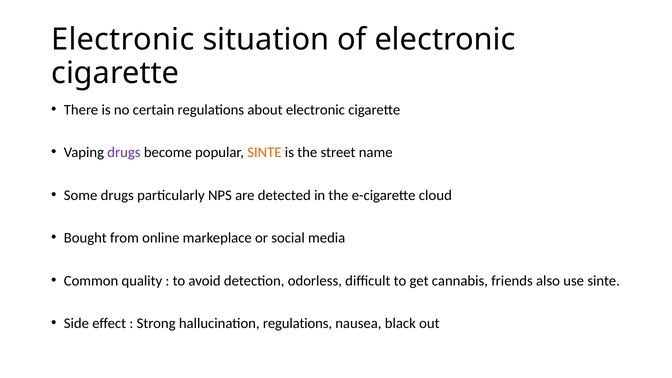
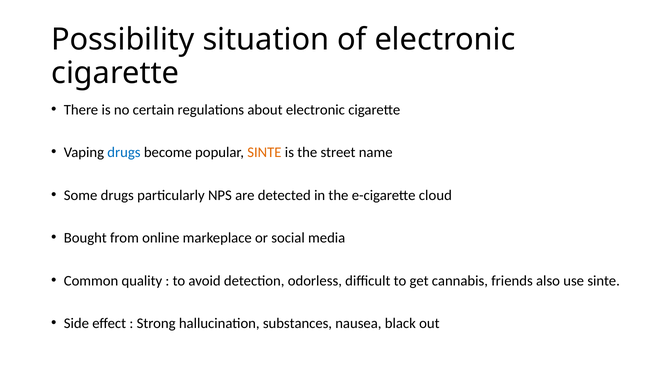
Electronic at (123, 40): Electronic -> Possibility
drugs at (124, 152) colour: purple -> blue
hallucination regulations: regulations -> substances
